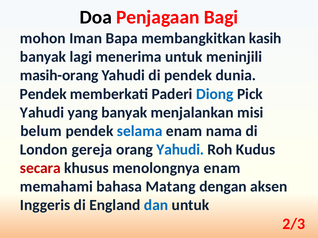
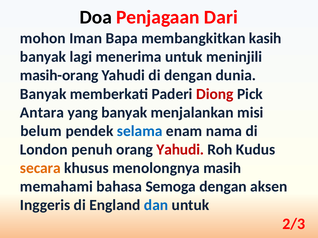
Bagi: Bagi -> Dari
di pendek: pendek -> dengan
Pendek at (43, 94): Pendek -> Banyak
Diong colour: blue -> red
Yahudi at (42, 113): Yahudi -> Antara
gereja: gereja -> penuh
Yahudi at (180, 150) colour: blue -> red
secara colour: red -> orange
menolongnya enam: enam -> masih
Matang: Matang -> Semoga
